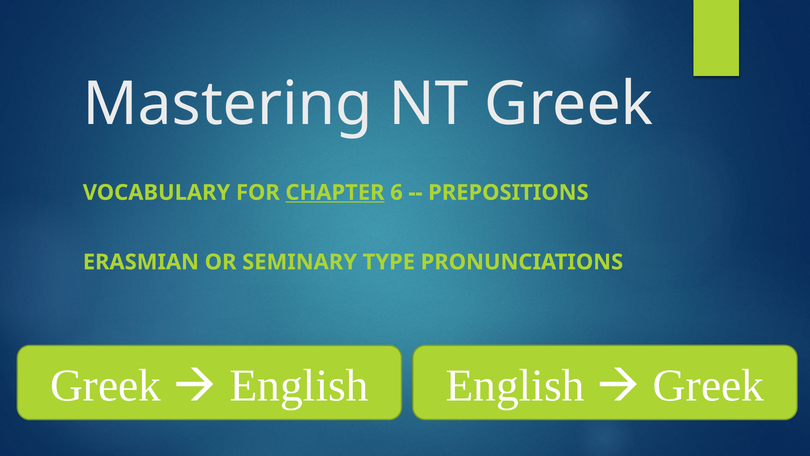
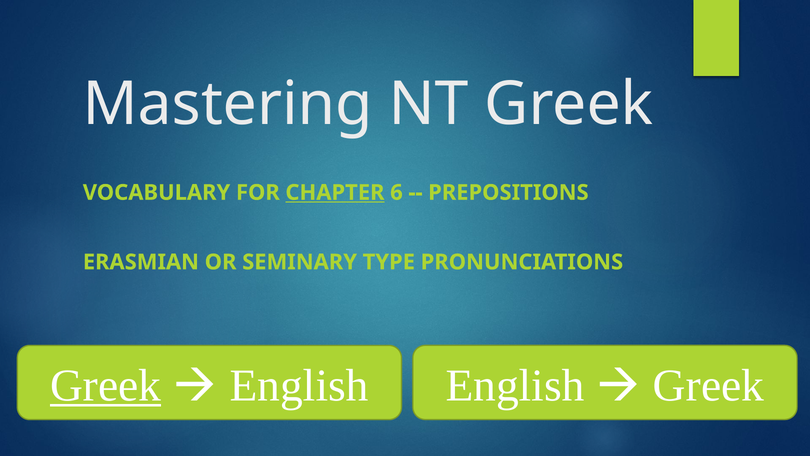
Greek at (106, 385) underline: none -> present
